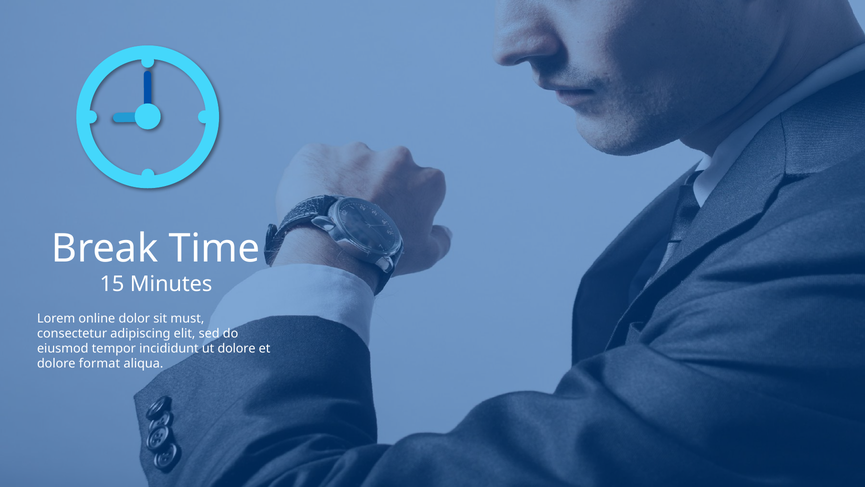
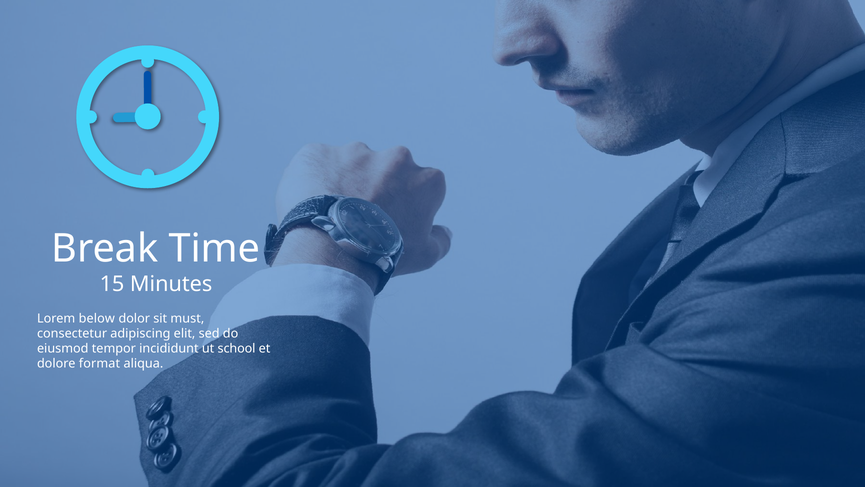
online: online -> below
ut dolore: dolore -> school
